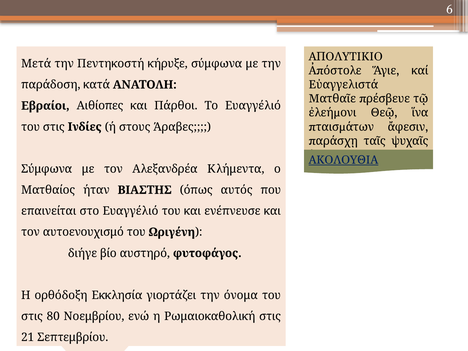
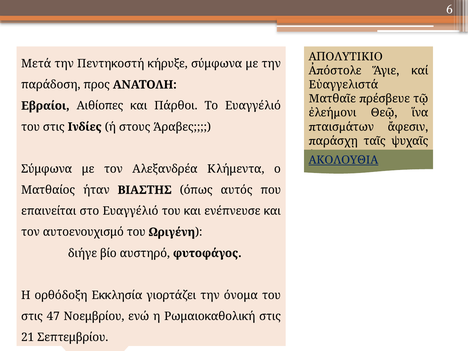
κατά: κατά -> προς
80: 80 -> 47
